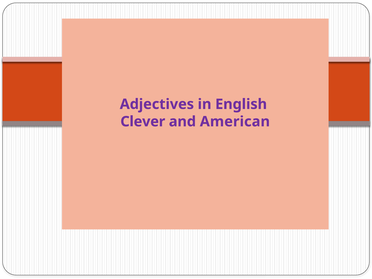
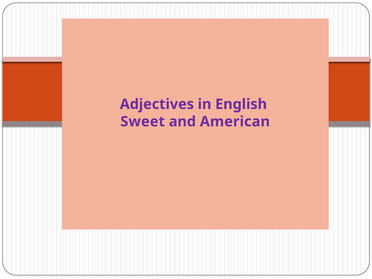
Clever: Clever -> Sweet
